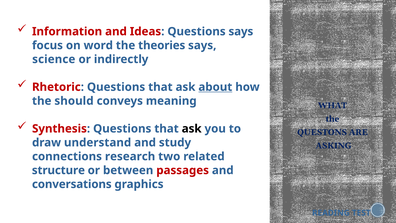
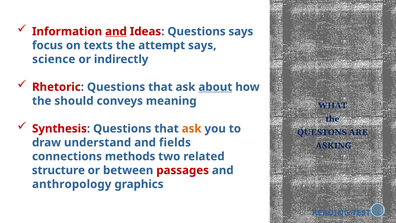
and at (116, 31) underline: none -> present
word: word -> texts
theories: theories -> attempt
ask at (192, 129) colour: black -> orange
study: study -> fields
research: research -> methods
conversations: conversations -> anthropology
